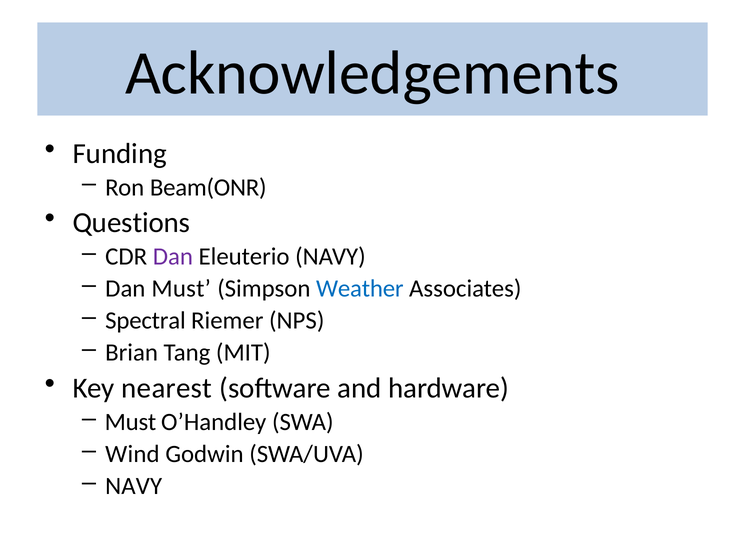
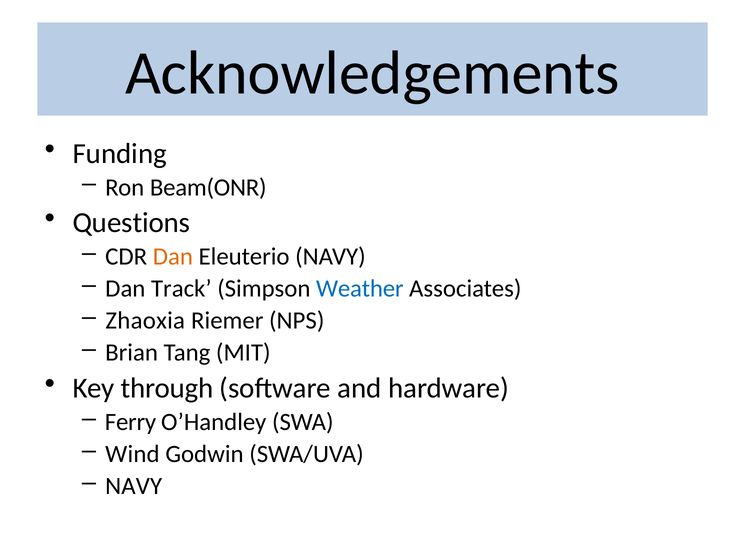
Dan at (173, 257) colour: purple -> orange
Dan Must: Must -> Track
Spectral: Spectral -> Zhaoxia
nearest: nearest -> through
Must at (131, 422): Must -> Ferry
